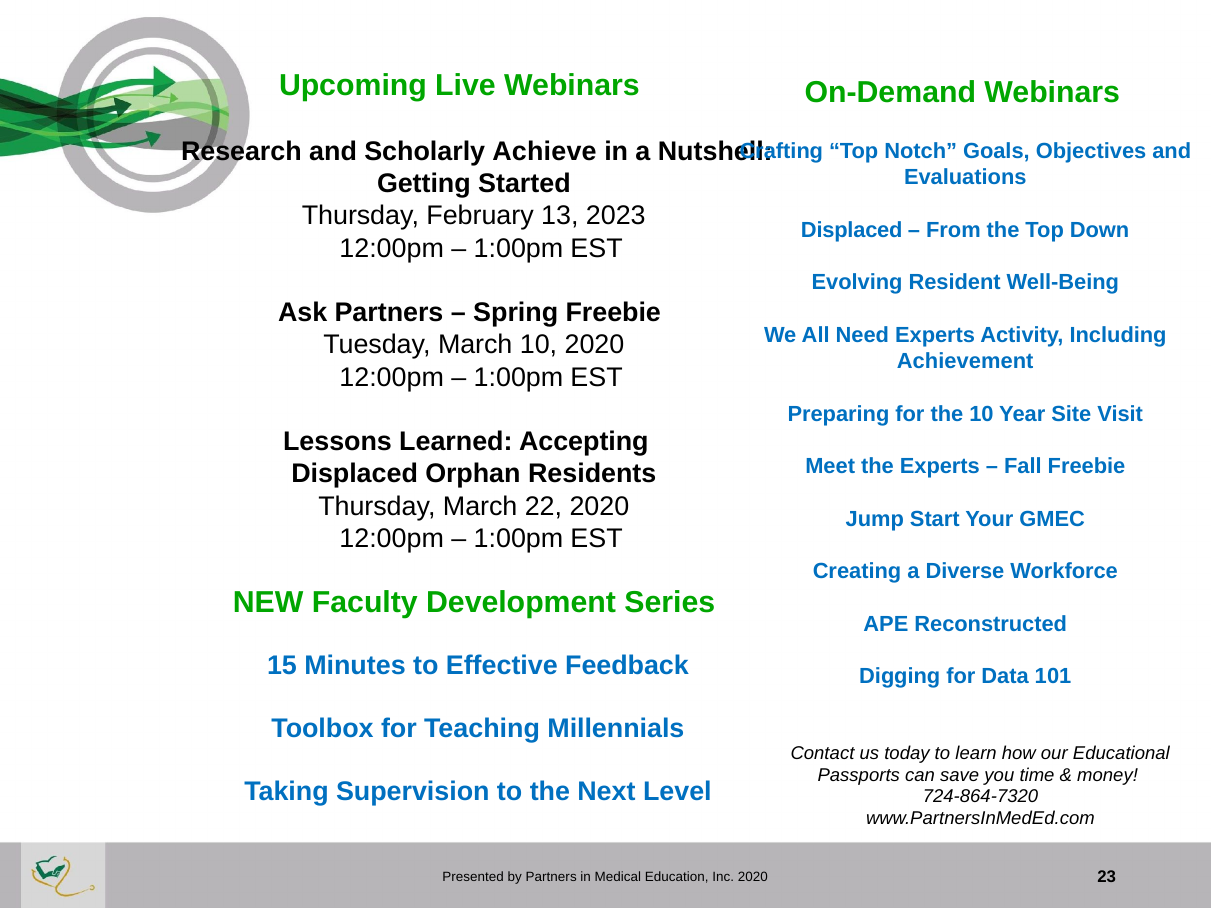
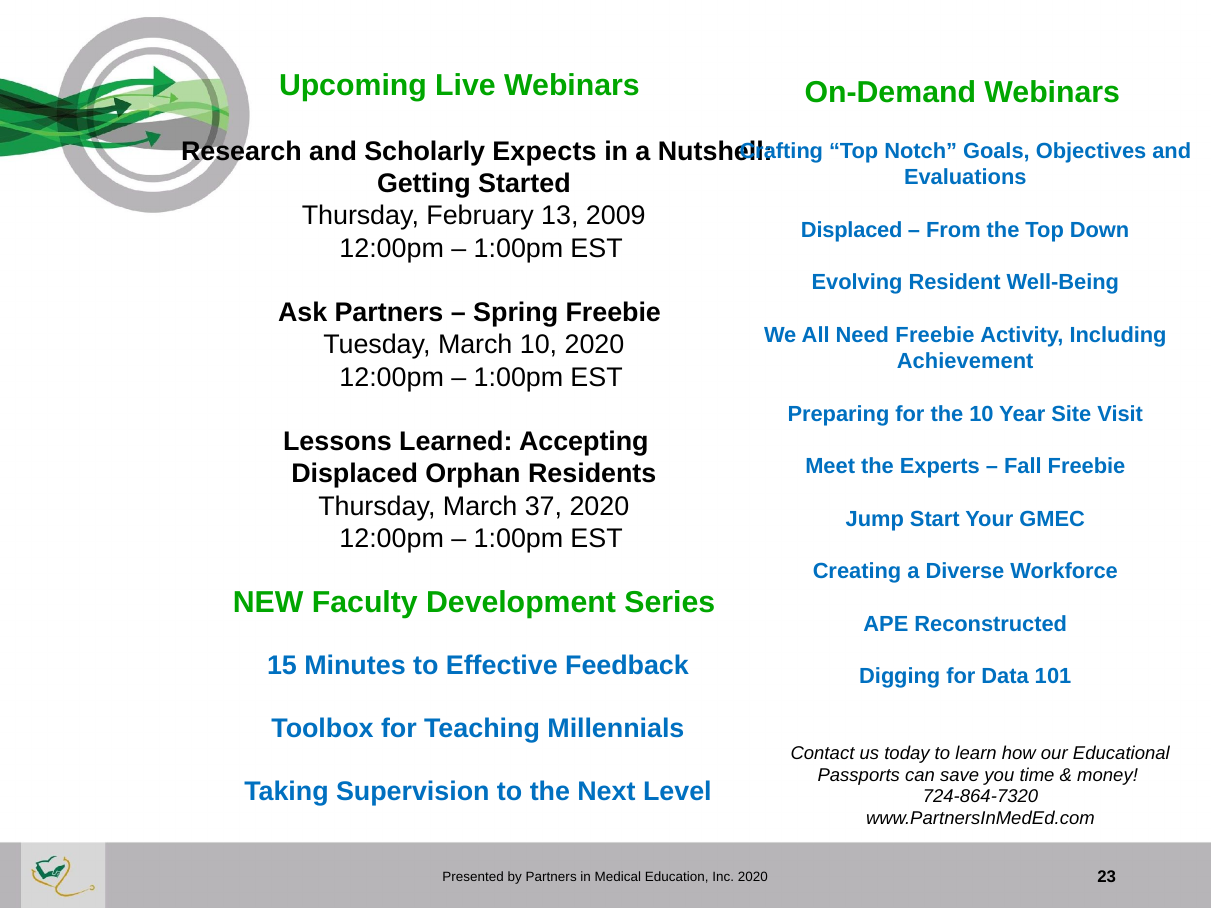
Achieve: Achieve -> Expects
2023: 2023 -> 2009
Need Experts: Experts -> Freebie
22: 22 -> 37
